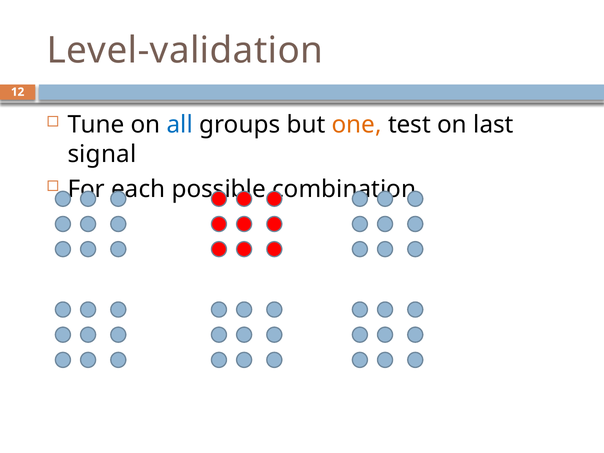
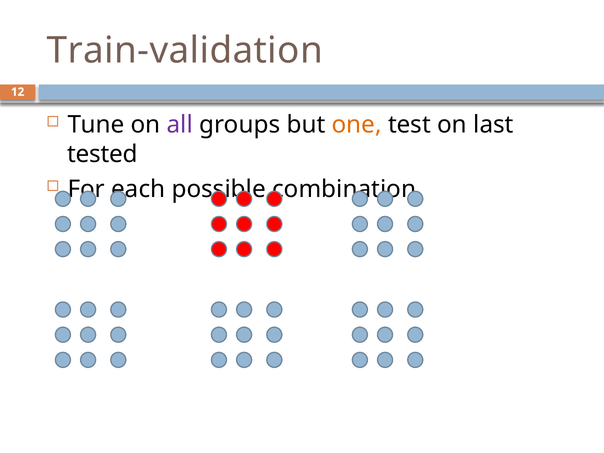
Level-validation: Level-validation -> Train-validation
all colour: blue -> purple
signal: signal -> tested
